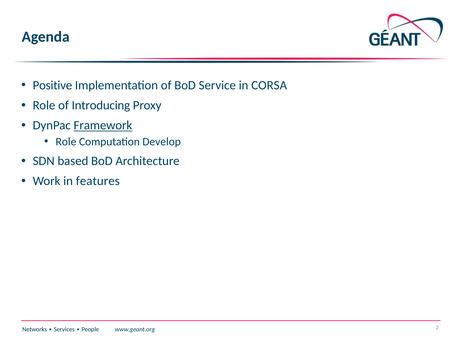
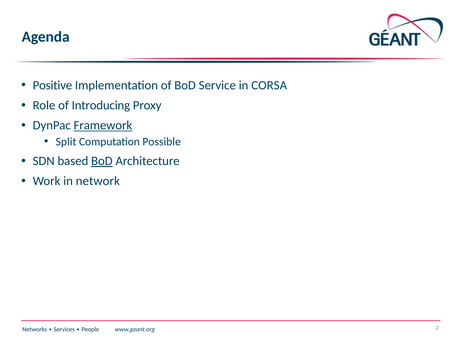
Role at (66, 142): Role -> Split
Develop: Develop -> Possible
BoD at (102, 161) underline: none -> present
features: features -> network
